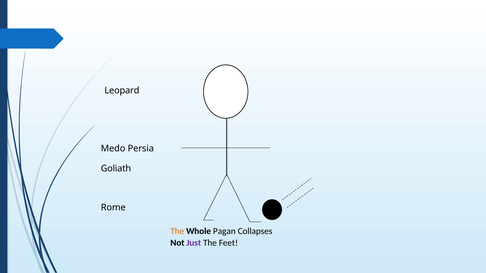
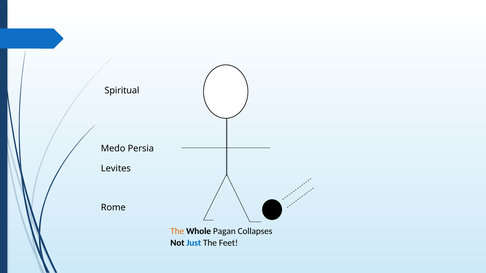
Leopard: Leopard -> Spiritual
Goliath: Goliath -> Levites
Just colour: purple -> blue
